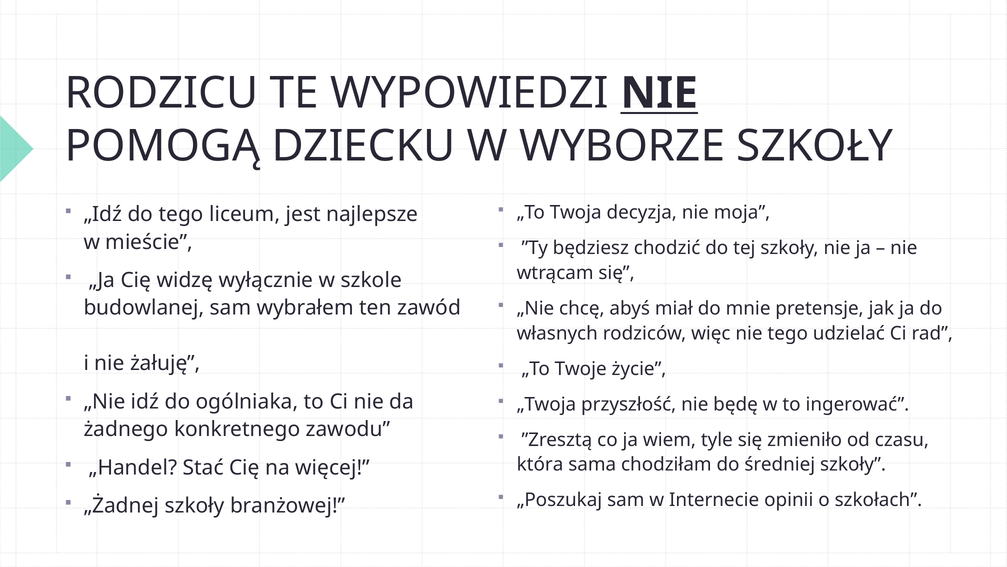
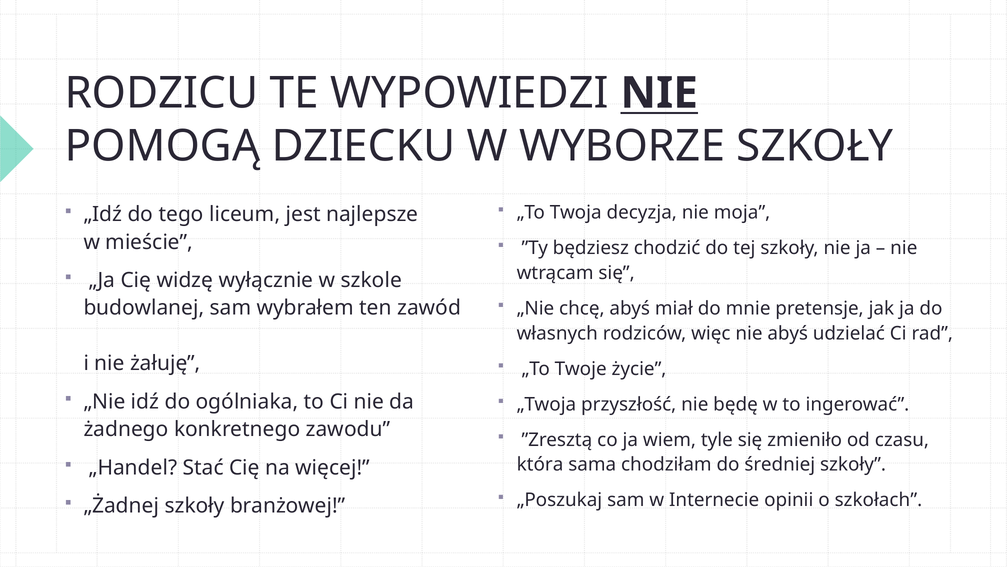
nie tego: tego -> abyś
